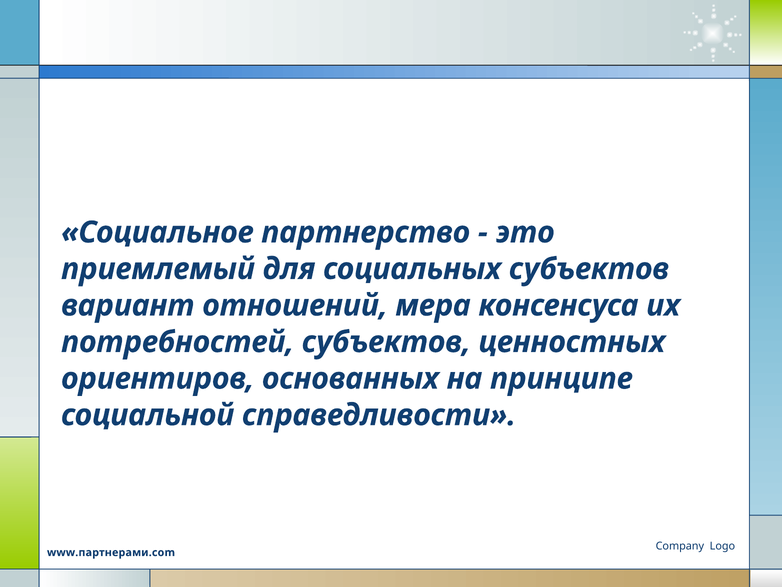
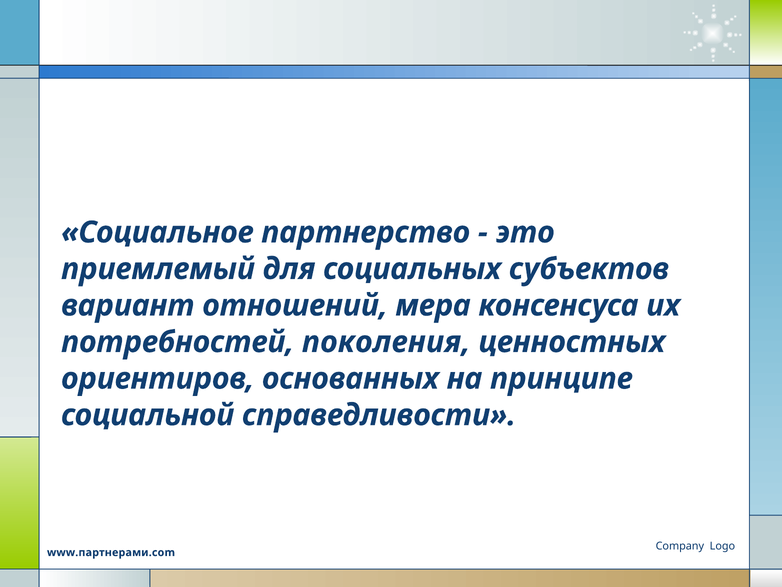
потребностей субъектов: субъектов -> поколения
